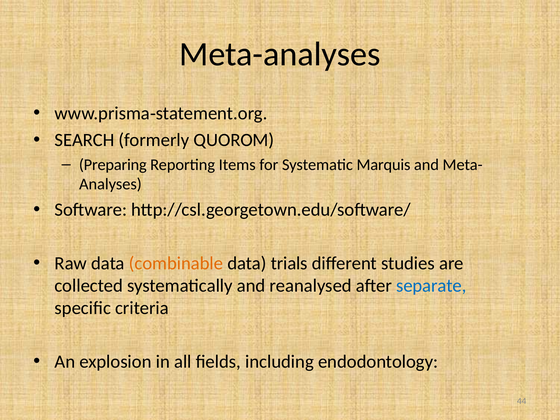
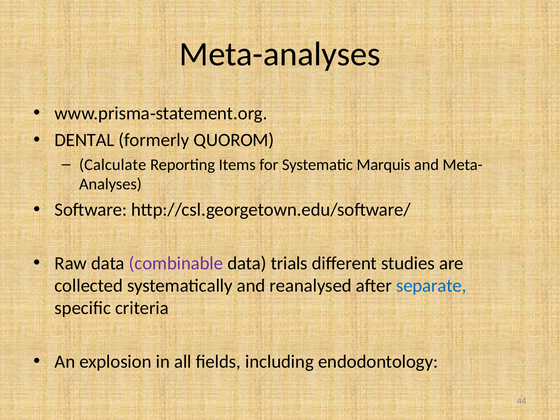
SEARCH: SEARCH -> DENTAL
Preparing: Preparing -> Calculate
combinable colour: orange -> purple
